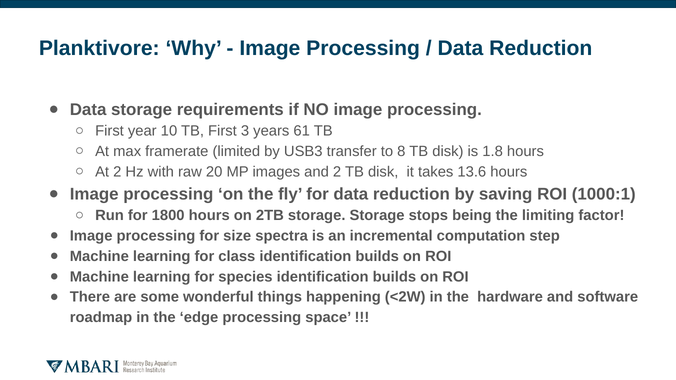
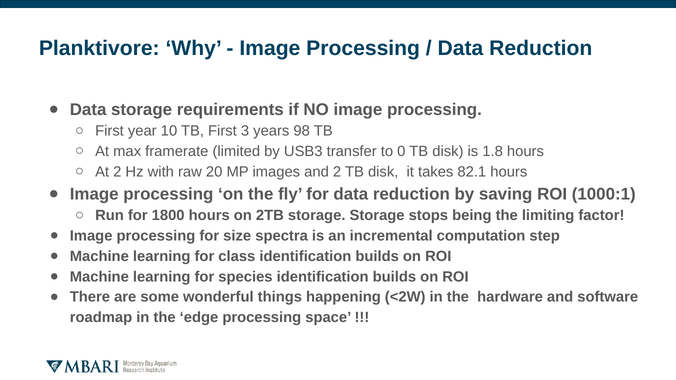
61: 61 -> 98
8: 8 -> 0
13.6: 13.6 -> 82.1
